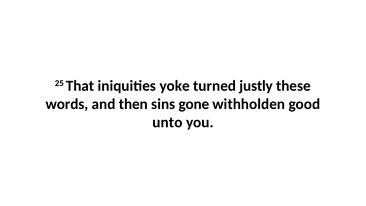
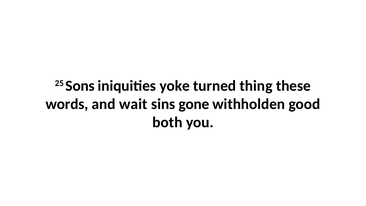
That: That -> Sons
justly: justly -> thing
then: then -> wait
unto: unto -> both
